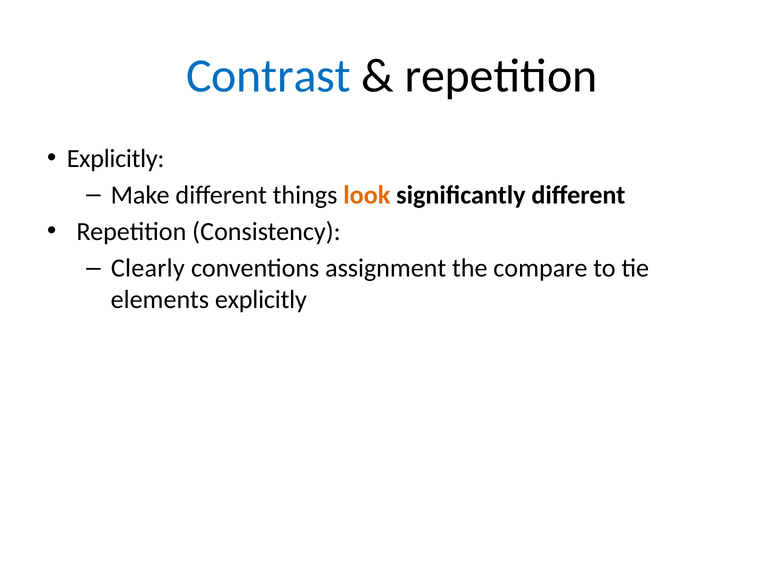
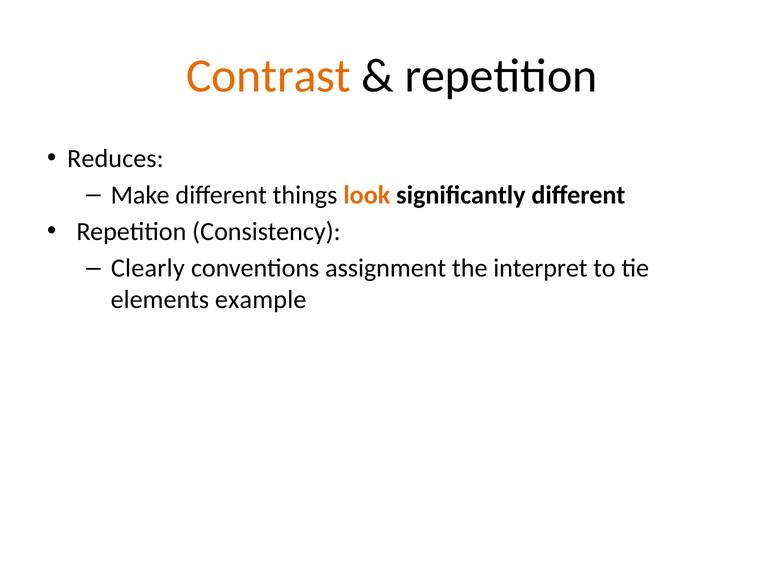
Contrast colour: blue -> orange
Explicitly at (116, 159): Explicitly -> Reduces
compare: compare -> interpret
elements explicitly: explicitly -> example
